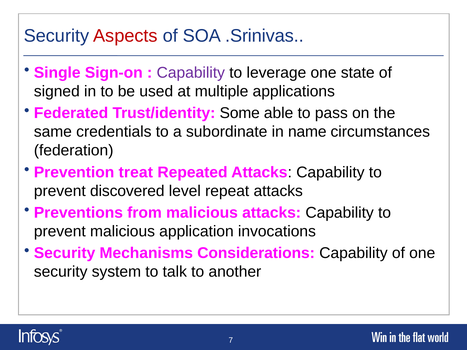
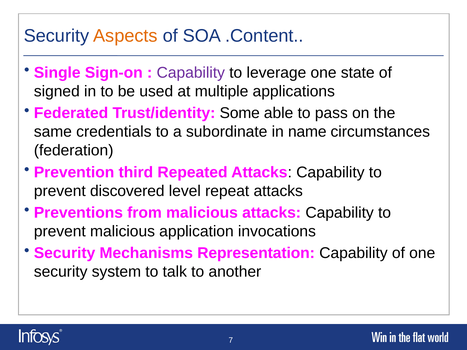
Aspects colour: red -> orange
.Srinivas: .Srinivas -> .Content
treat: treat -> third
Considerations: Considerations -> Representation
